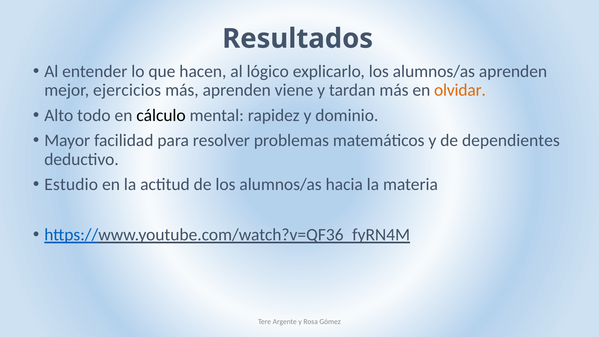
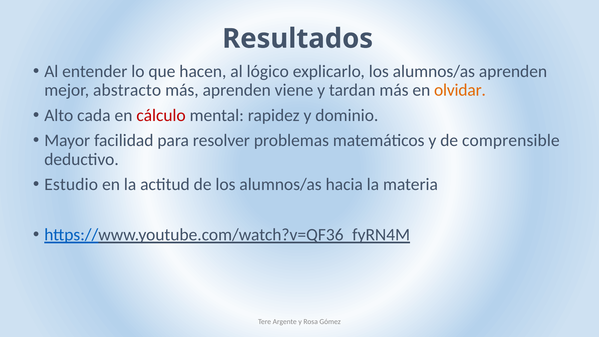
ejercicios: ejercicios -> abstracto
todo: todo -> cada
cálculo colour: black -> red
dependientes: dependientes -> comprensible
